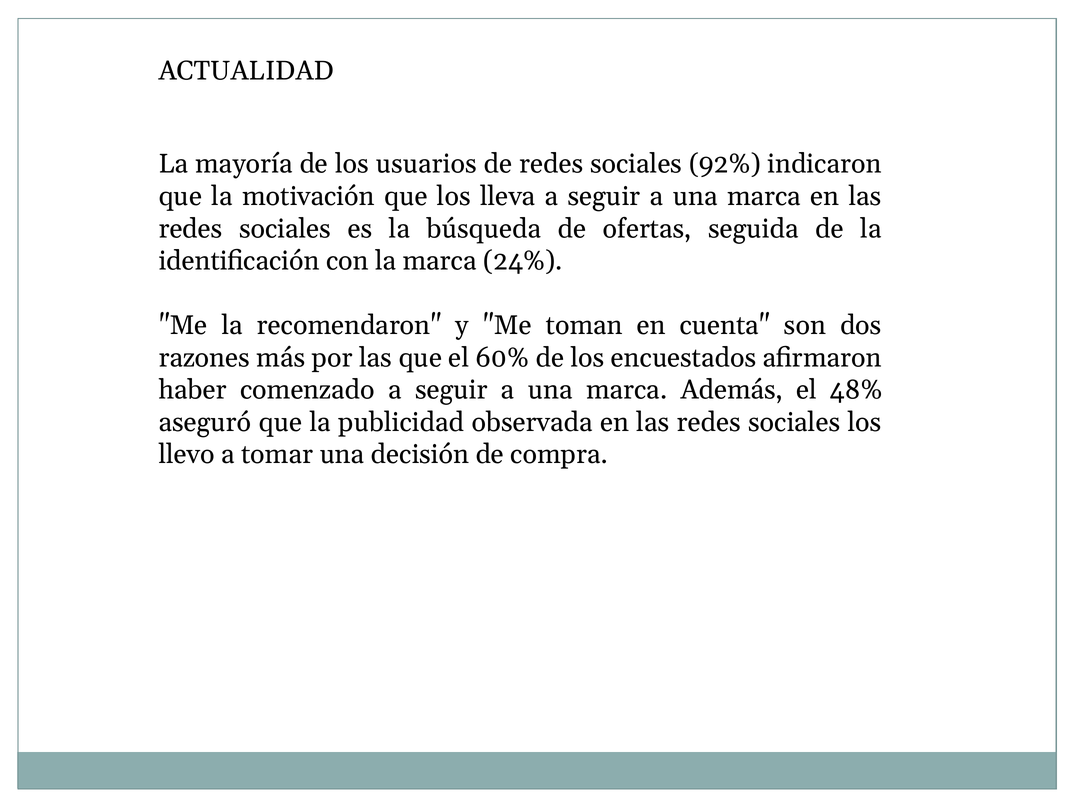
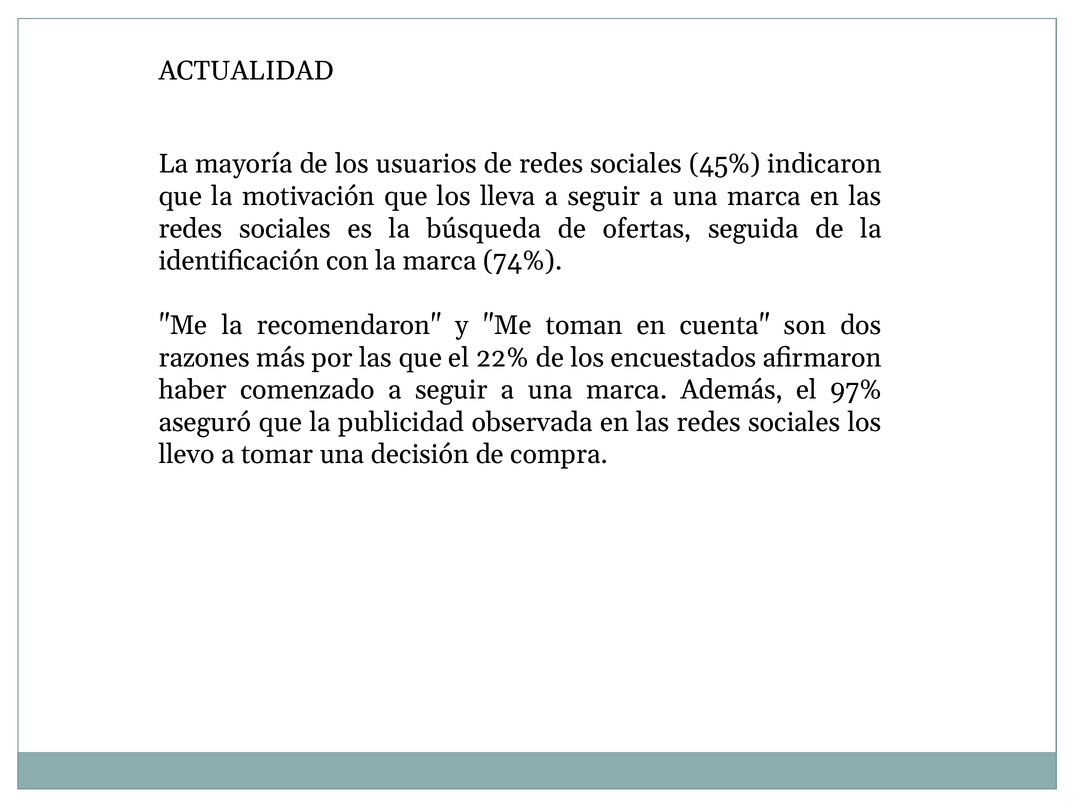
92%: 92% -> 45%
24%: 24% -> 74%
60%: 60% -> 22%
48%: 48% -> 97%
